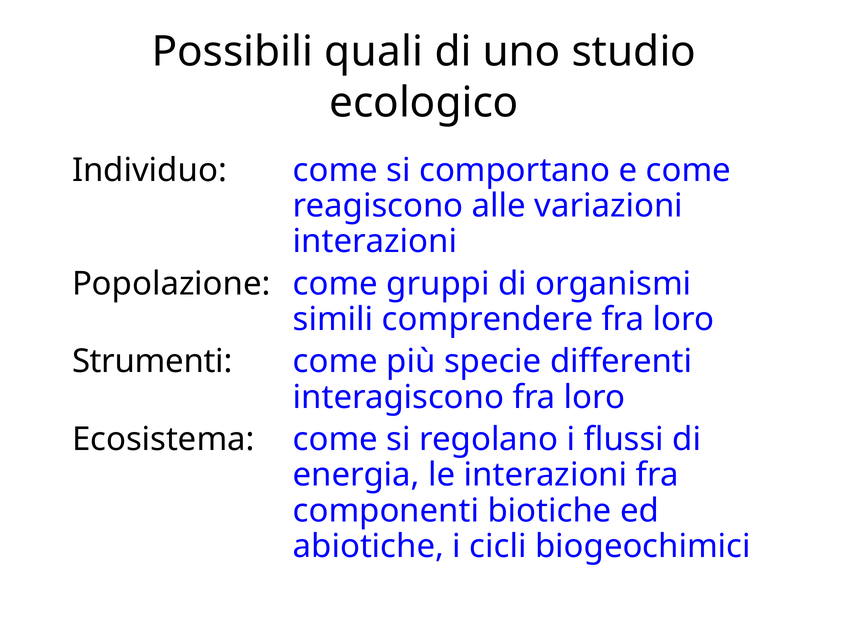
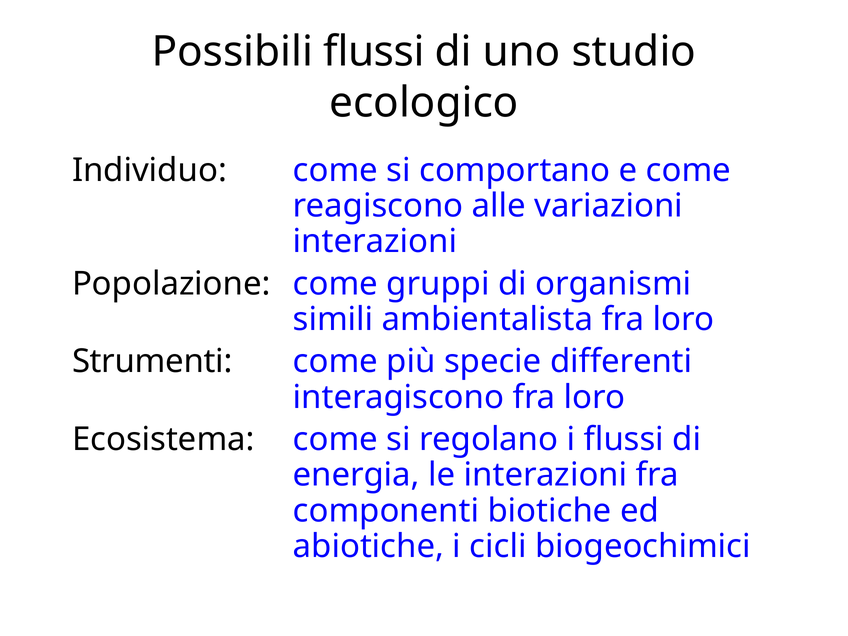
Possibili quali: quali -> flussi
comprendere: comprendere -> ambientalista
